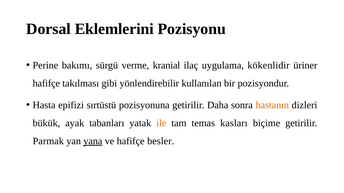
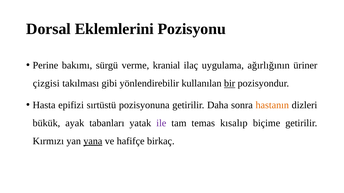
kökenlidir: kökenlidir -> ağırlığının
hafifçe at (46, 84): hafifçe -> çizgisi
bir underline: none -> present
ile colour: orange -> purple
kasları: kasları -> kısalıp
Parmak: Parmak -> Kırmızı
besler: besler -> birkaç
